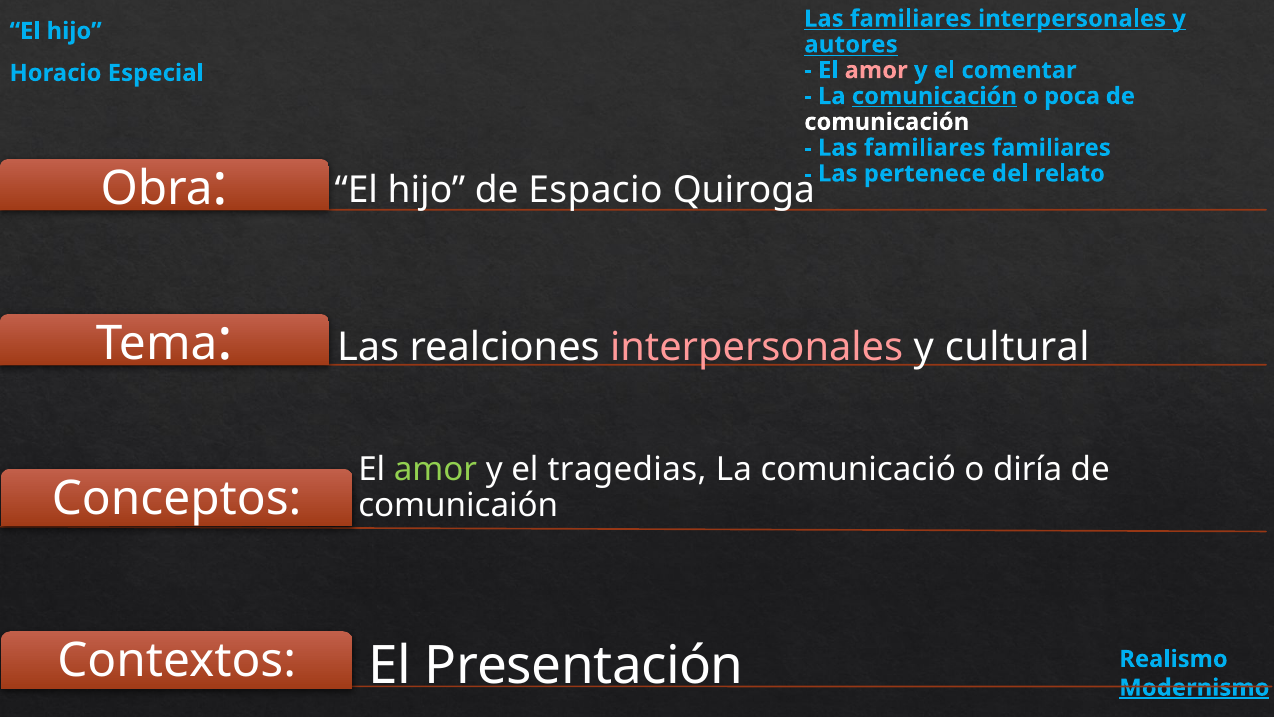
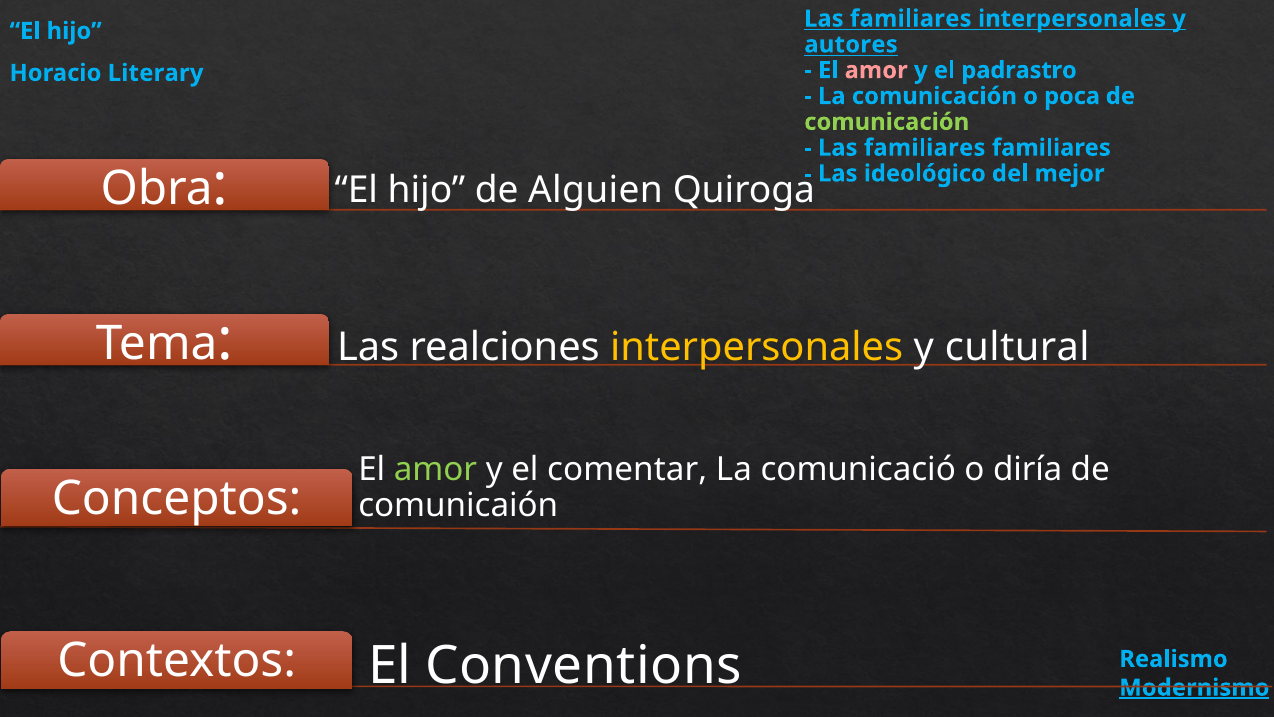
comentar: comentar -> padrastro
Especial: Especial -> Literary
comunicación at (934, 96) underline: present -> none
comunicación at (887, 122) colour: white -> light green
pertenece: pertenece -> ideológico
relato: relato -> mejor
Espacio: Espacio -> Alguien
interpersonales at (757, 347) colour: pink -> yellow
tragedias: tragedias -> comentar
Presentación: Presentación -> Conventions
